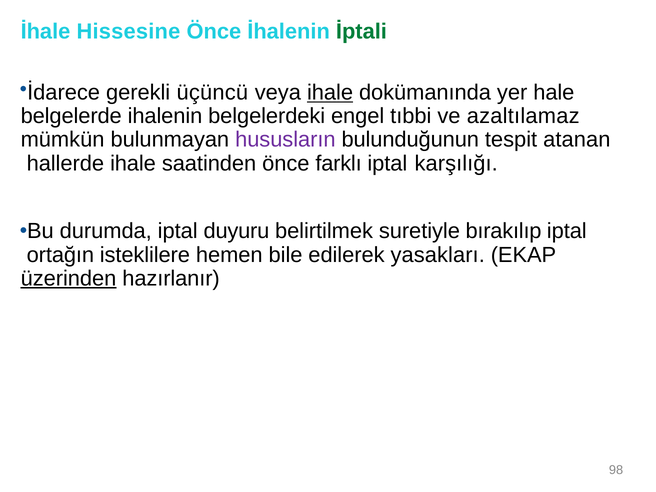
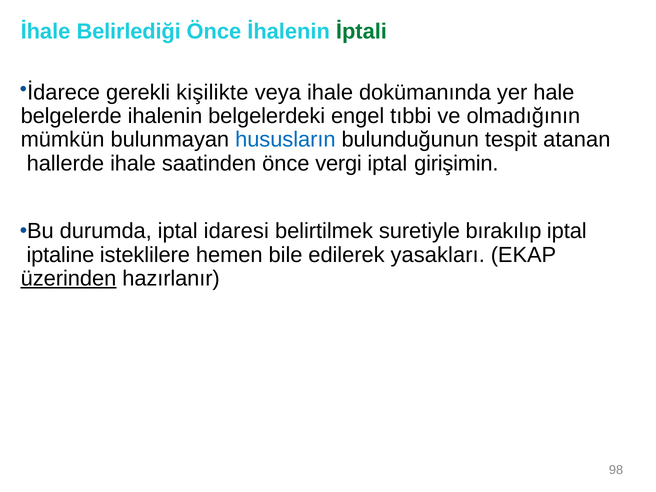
Hissesine: Hissesine -> Belirlediği
üçüncü: üçüncü -> kişilikte
ihale at (330, 93) underline: present -> none
azaltılamaz: azaltılamaz -> olmadığının
hususların colour: purple -> blue
farklı: farklı -> vergi
karşılığı: karşılığı -> girişimin
duyuru: duyuru -> idaresi
ortağın: ortağın -> iptaline
